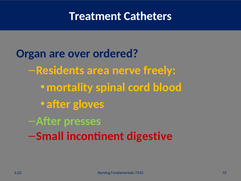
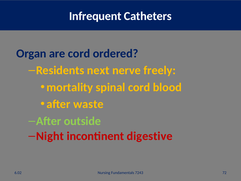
Treatment: Treatment -> Infrequent
are over: over -> cord
area: area -> next
gloves: gloves -> waste
presses: presses -> outside
Small: Small -> Night
